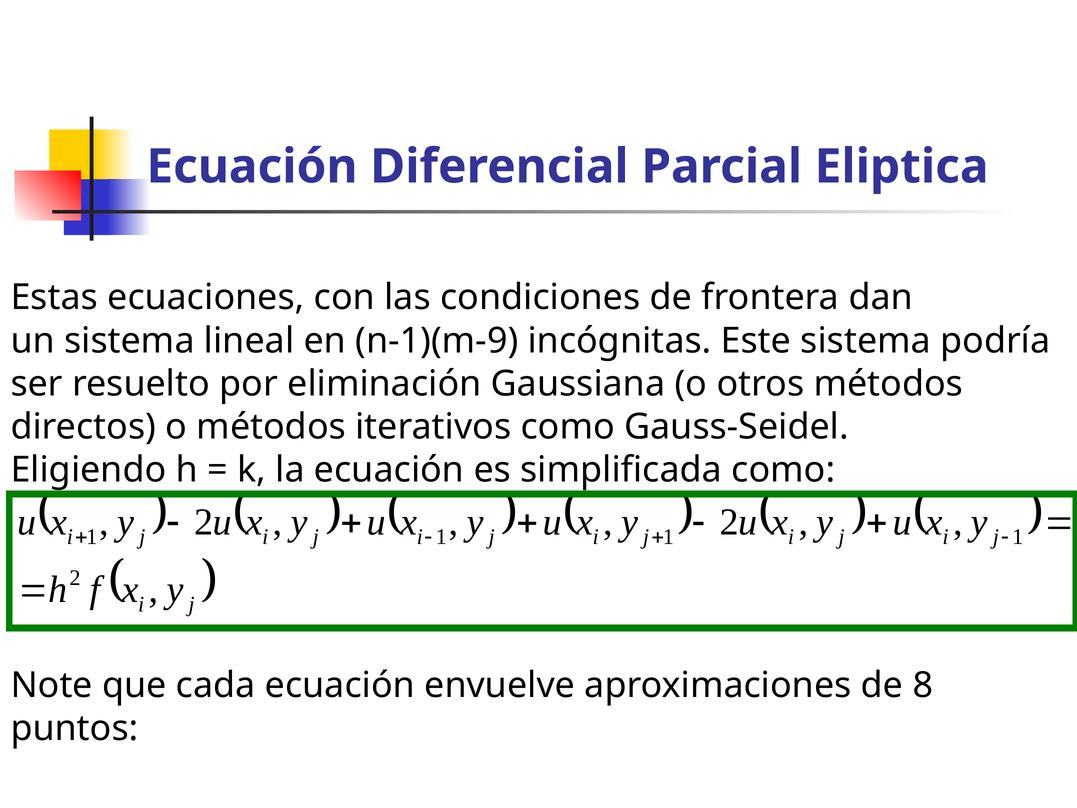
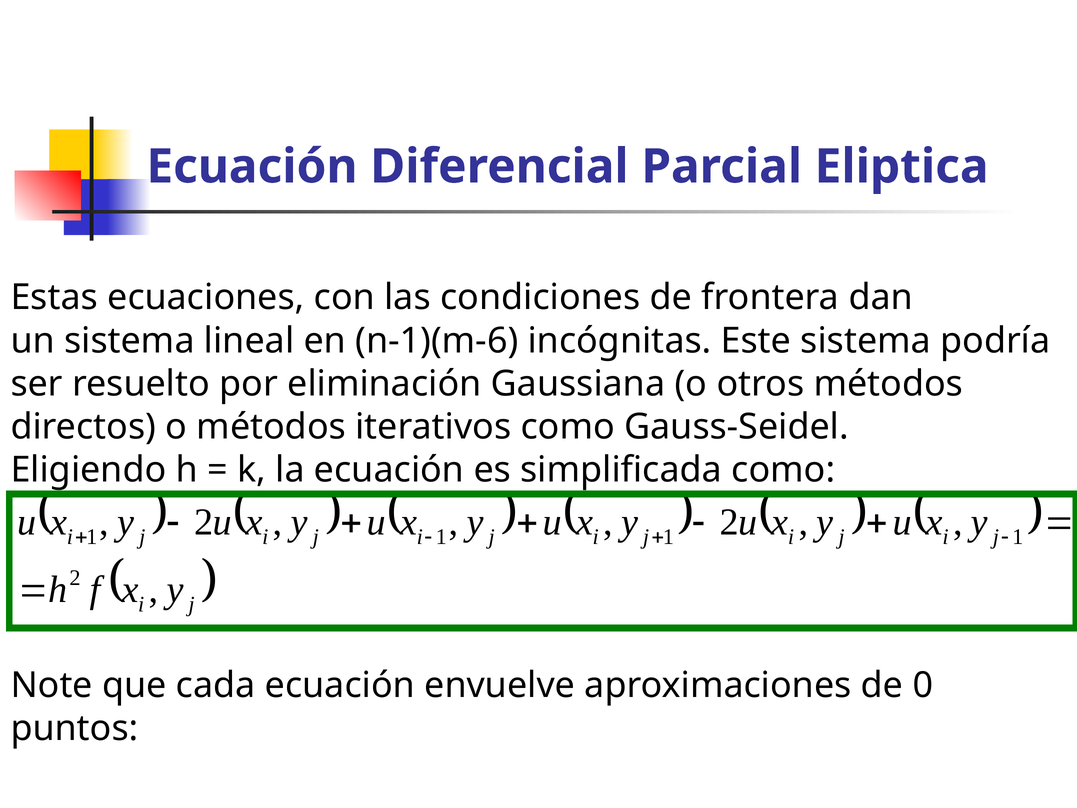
n-1)(m-9: n-1)(m-9 -> n-1)(m-6
8: 8 -> 0
